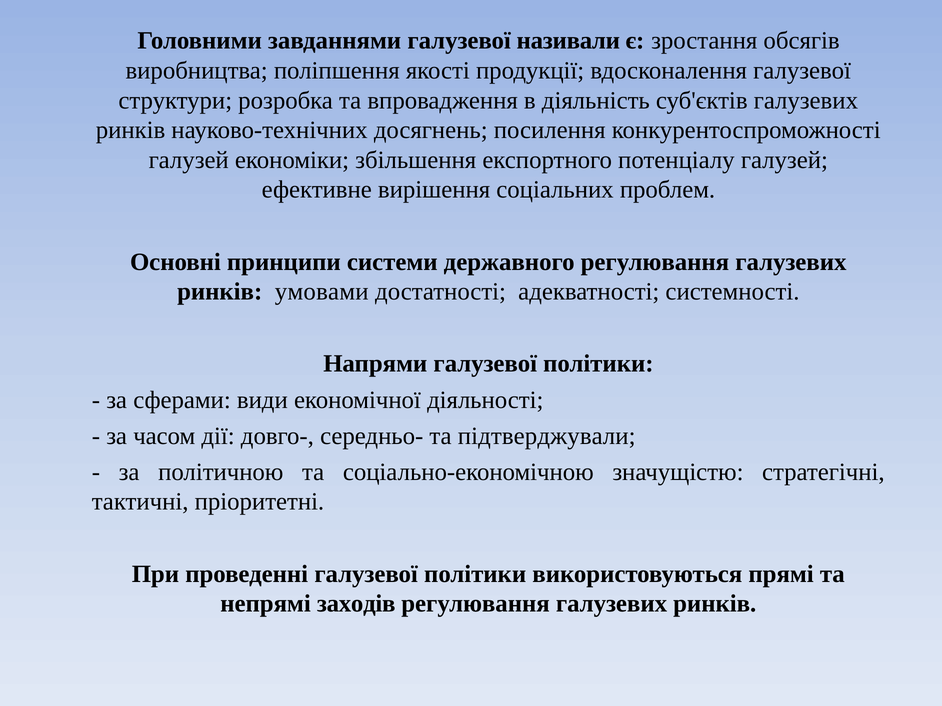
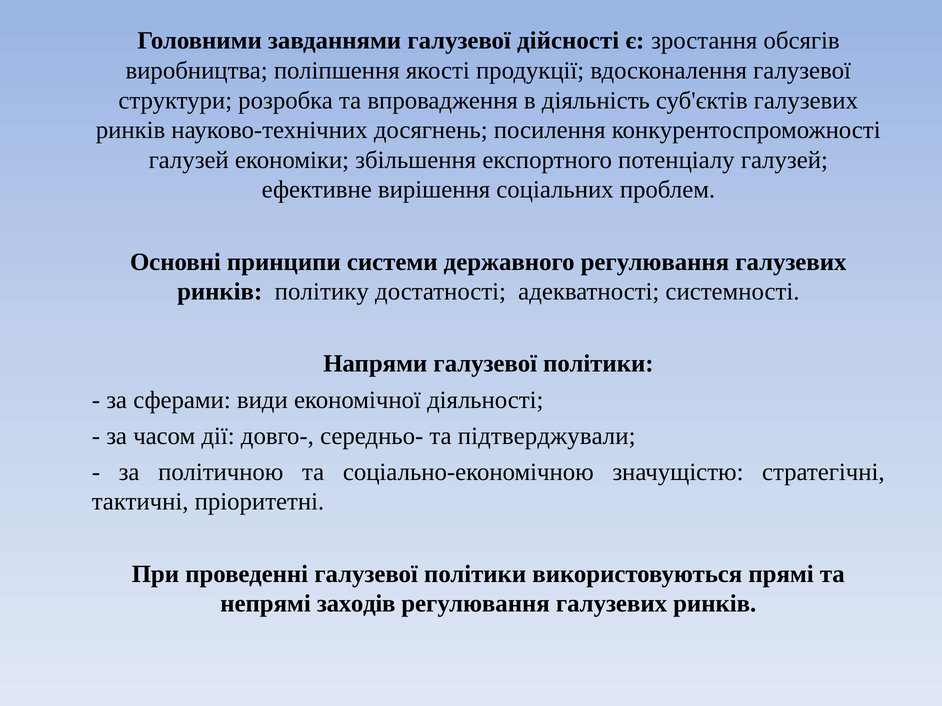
називали: називали -> дійсності
умовами: умовами -> політику
